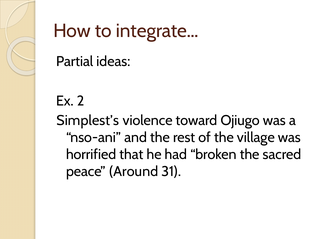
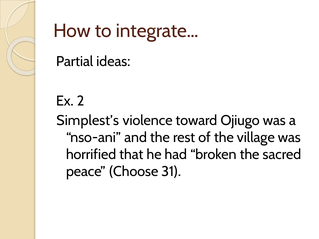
Around: Around -> Choose
